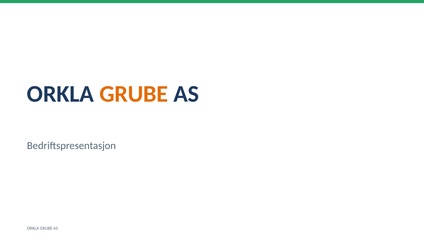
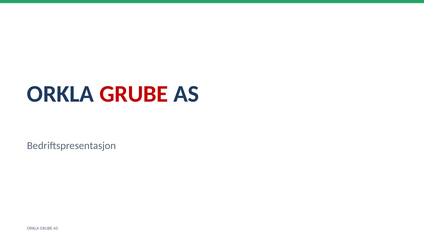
GRUBE at (134, 94) colour: orange -> red
